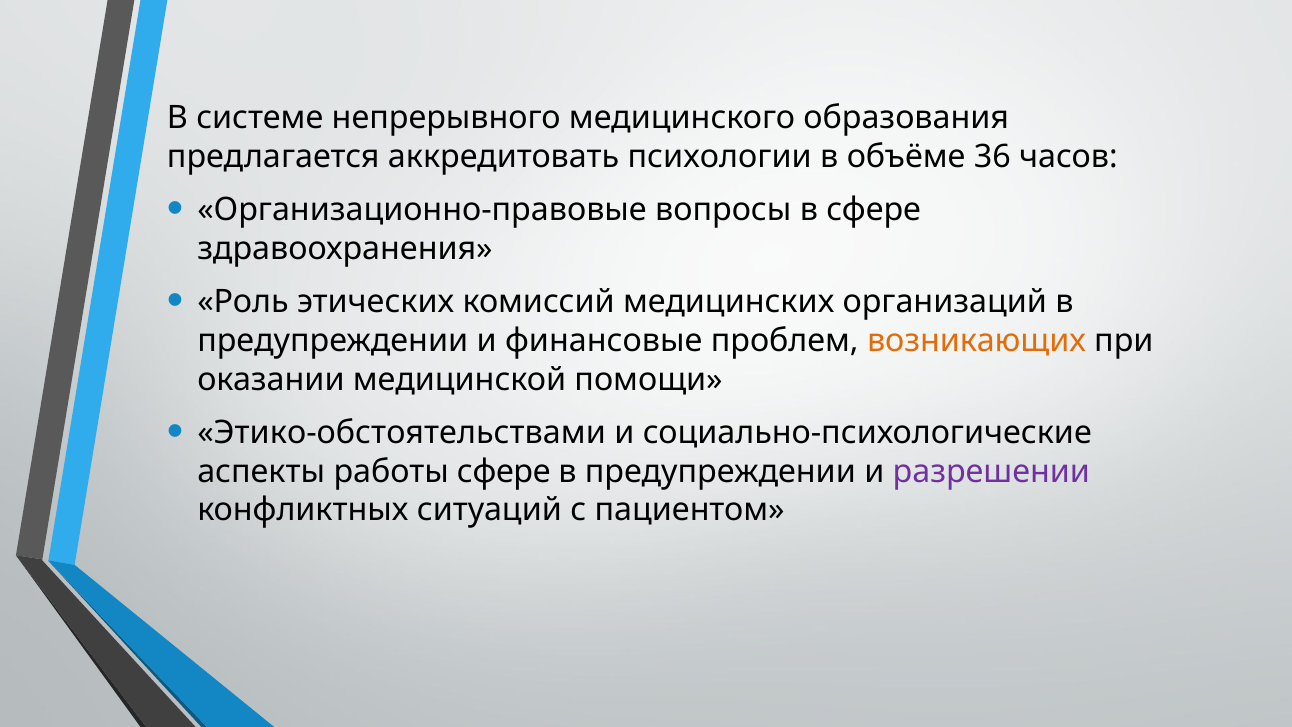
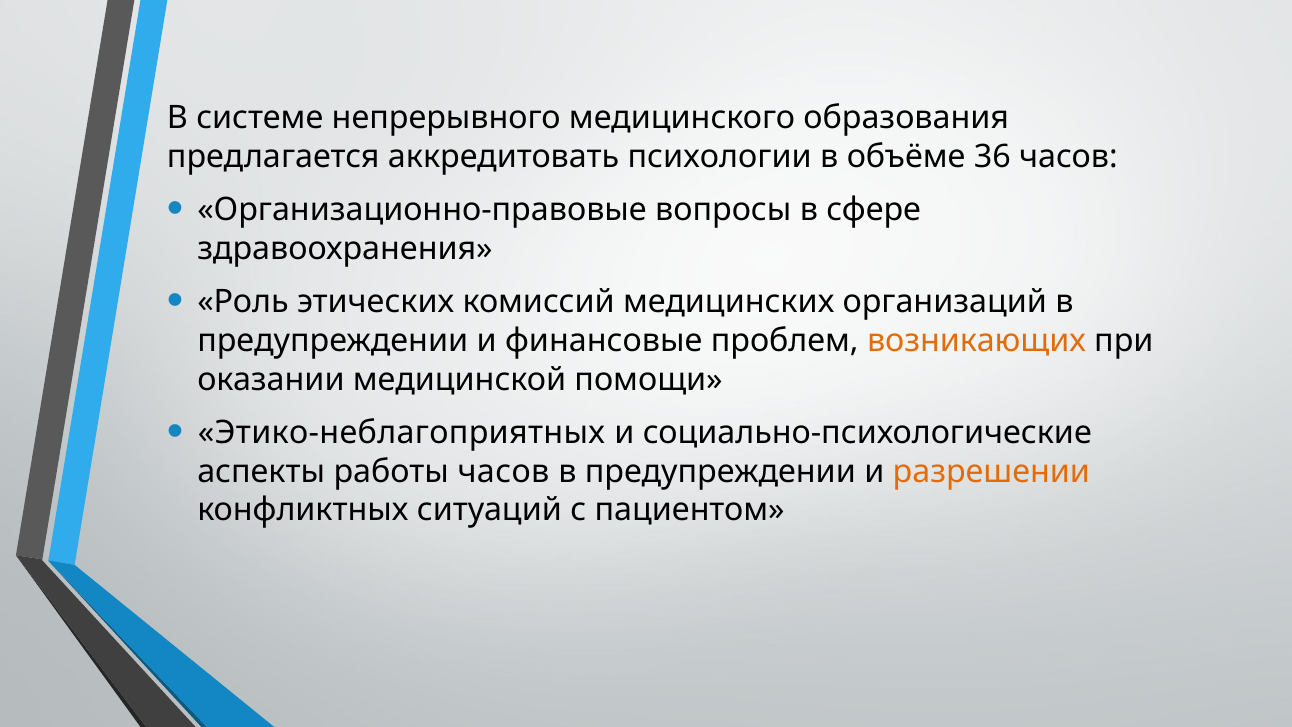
Этико-обстоятельствами: Этико-обстоятельствами -> Этико-неблагоприятных
работы сфере: сфере -> часов
разрешении colour: purple -> orange
